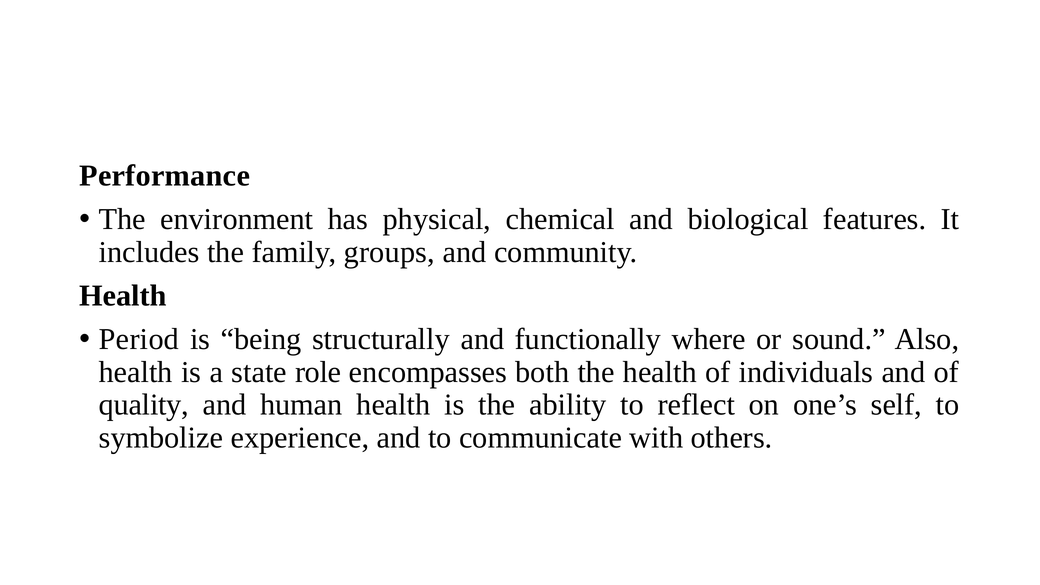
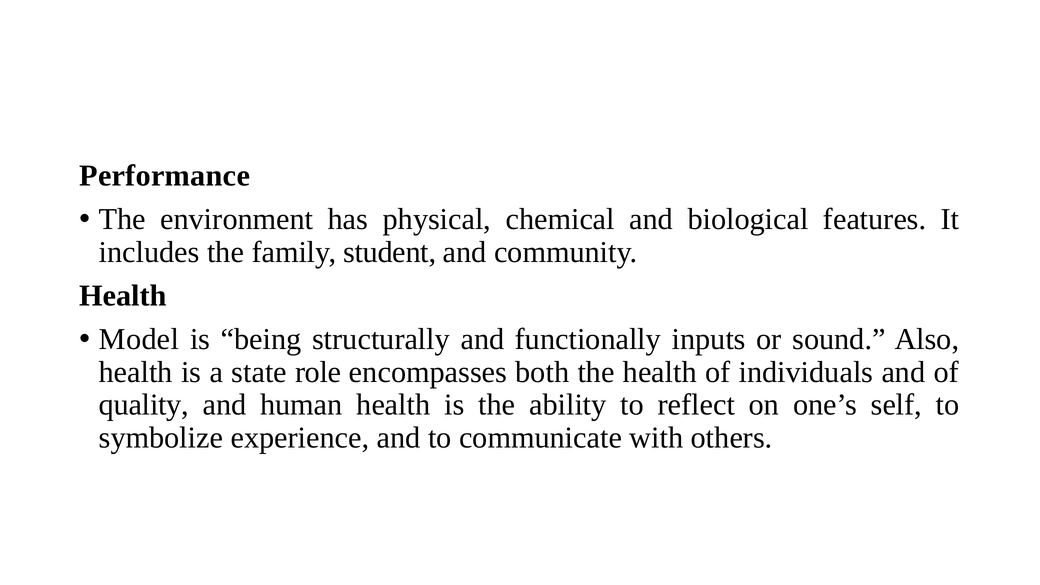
groups: groups -> student
Period: Period -> Model
where: where -> inputs
